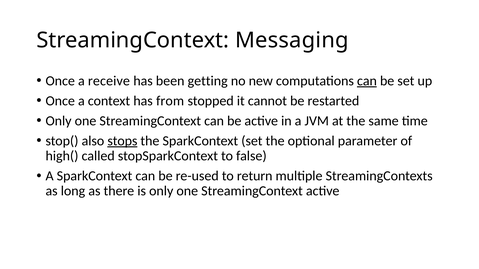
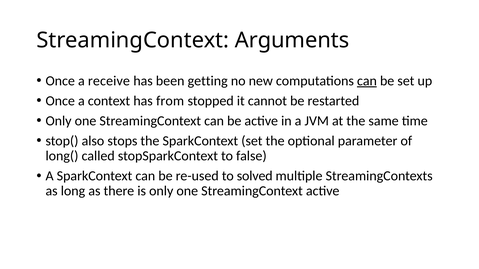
Messaging: Messaging -> Arguments
stops underline: present -> none
high(: high( -> long(
return: return -> solved
